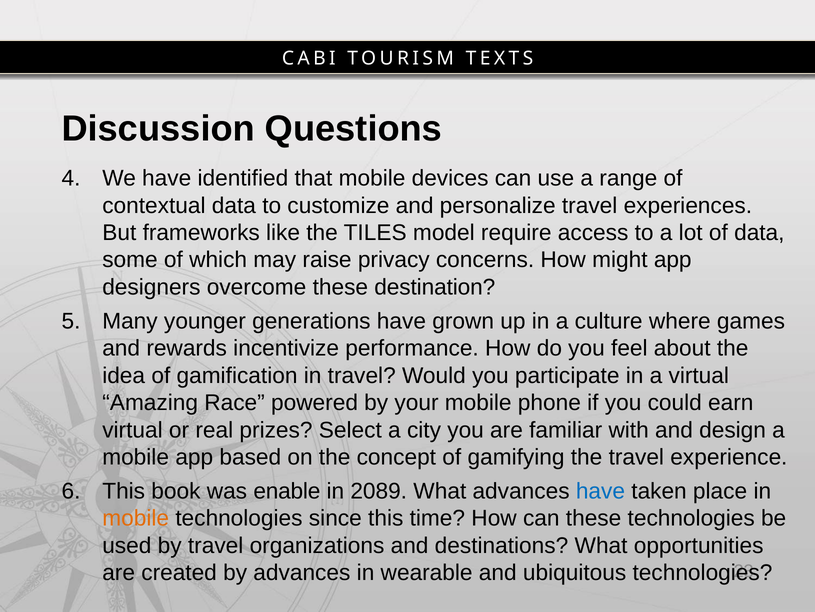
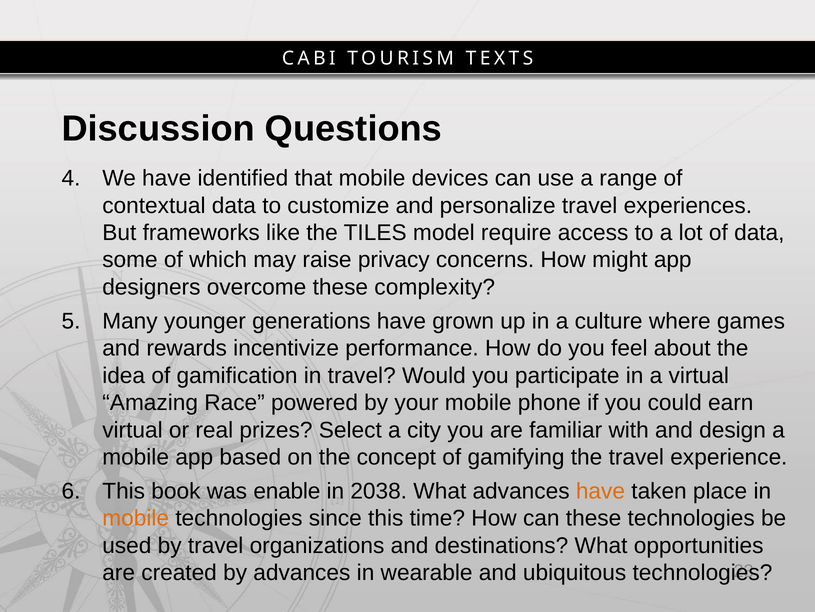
destination: destination -> complexity
2089: 2089 -> 2038
have at (600, 491) colour: blue -> orange
